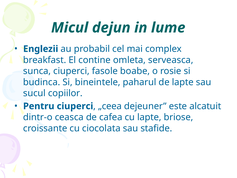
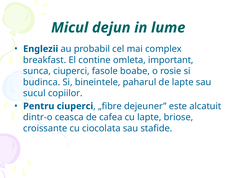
serveasca: serveasca -> important
„ceea: „ceea -> „fibre
